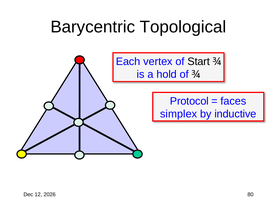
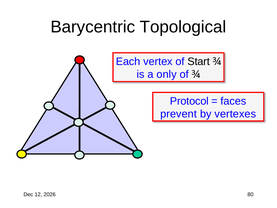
hold: hold -> only
simplex: simplex -> prevent
inductive: inductive -> vertexes
